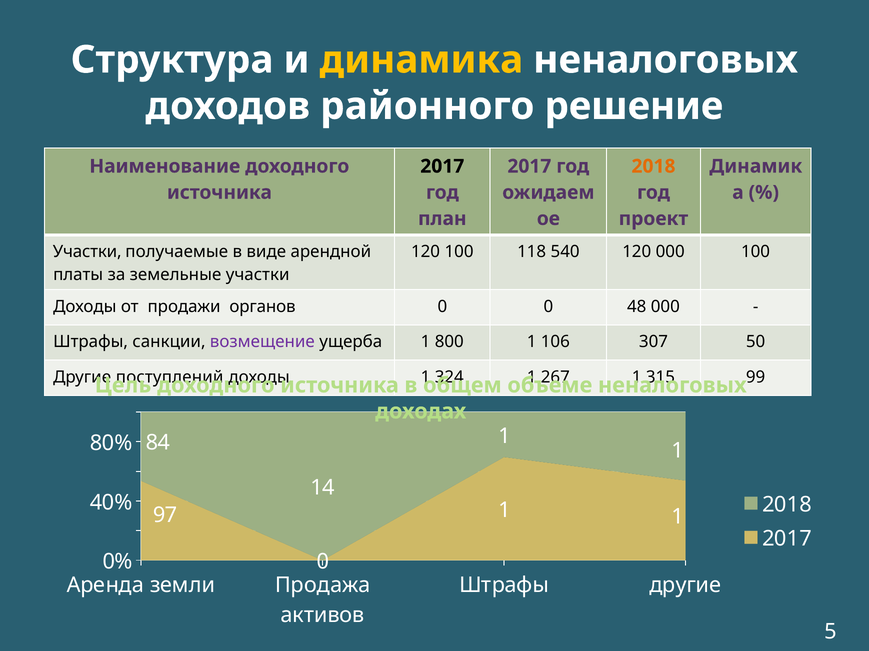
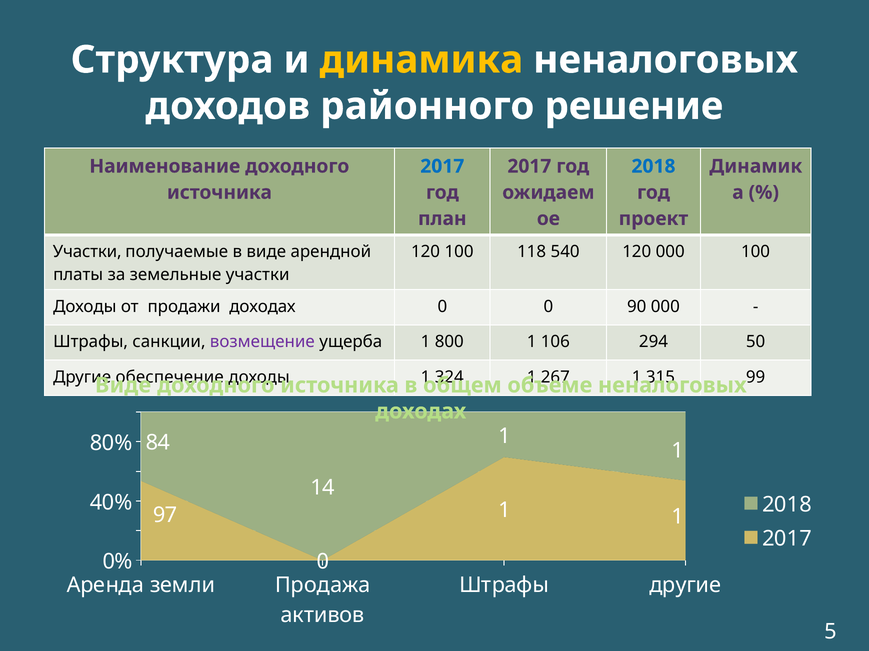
2017 at (442, 166) colour: black -> blue
2018 at (653, 166) colour: orange -> blue
продажи органов: органов -> доходах
48: 48 -> 90
307: 307 -> 294
поступлений: поступлений -> обеспечение
Цель at (123, 386): Цель -> Виде
